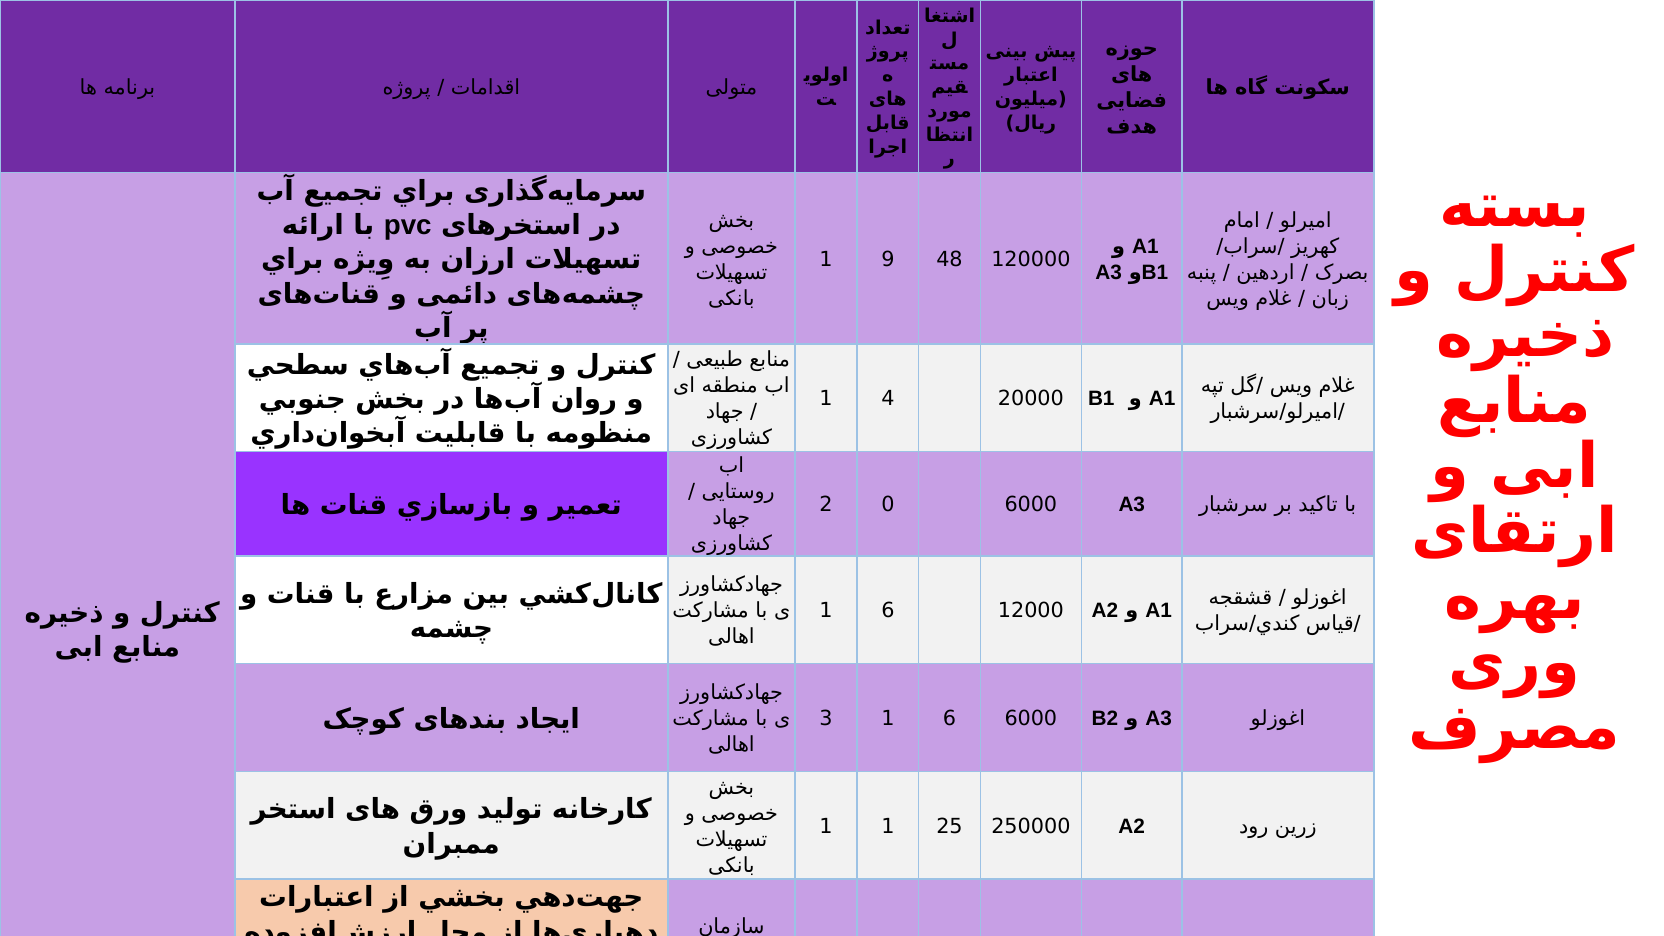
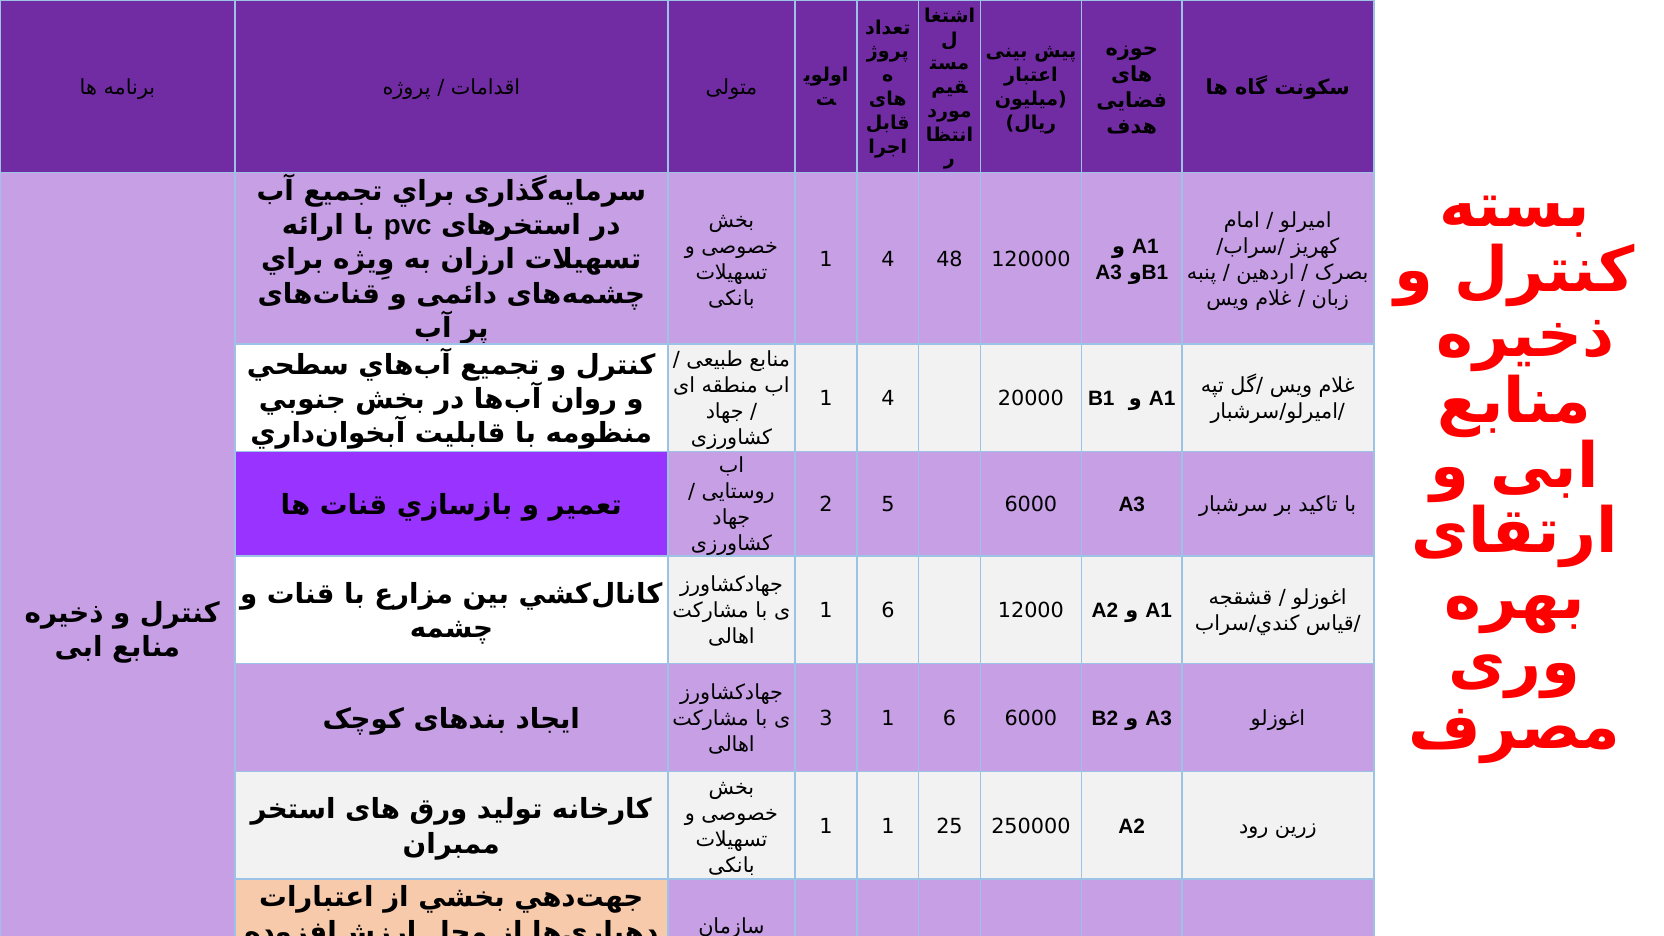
9 at (888, 259): 9 -> 4
0: 0 -> 5
